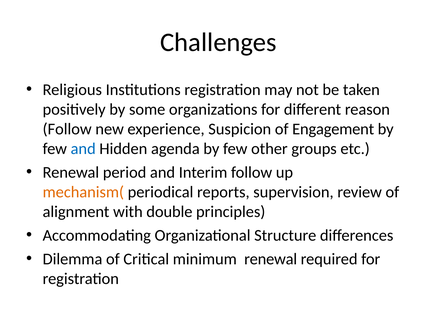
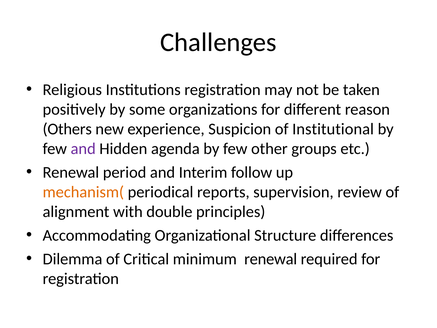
Follow at (67, 129): Follow -> Others
Engagement: Engagement -> Institutional
and at (83, 149) colour: blue -> purple
